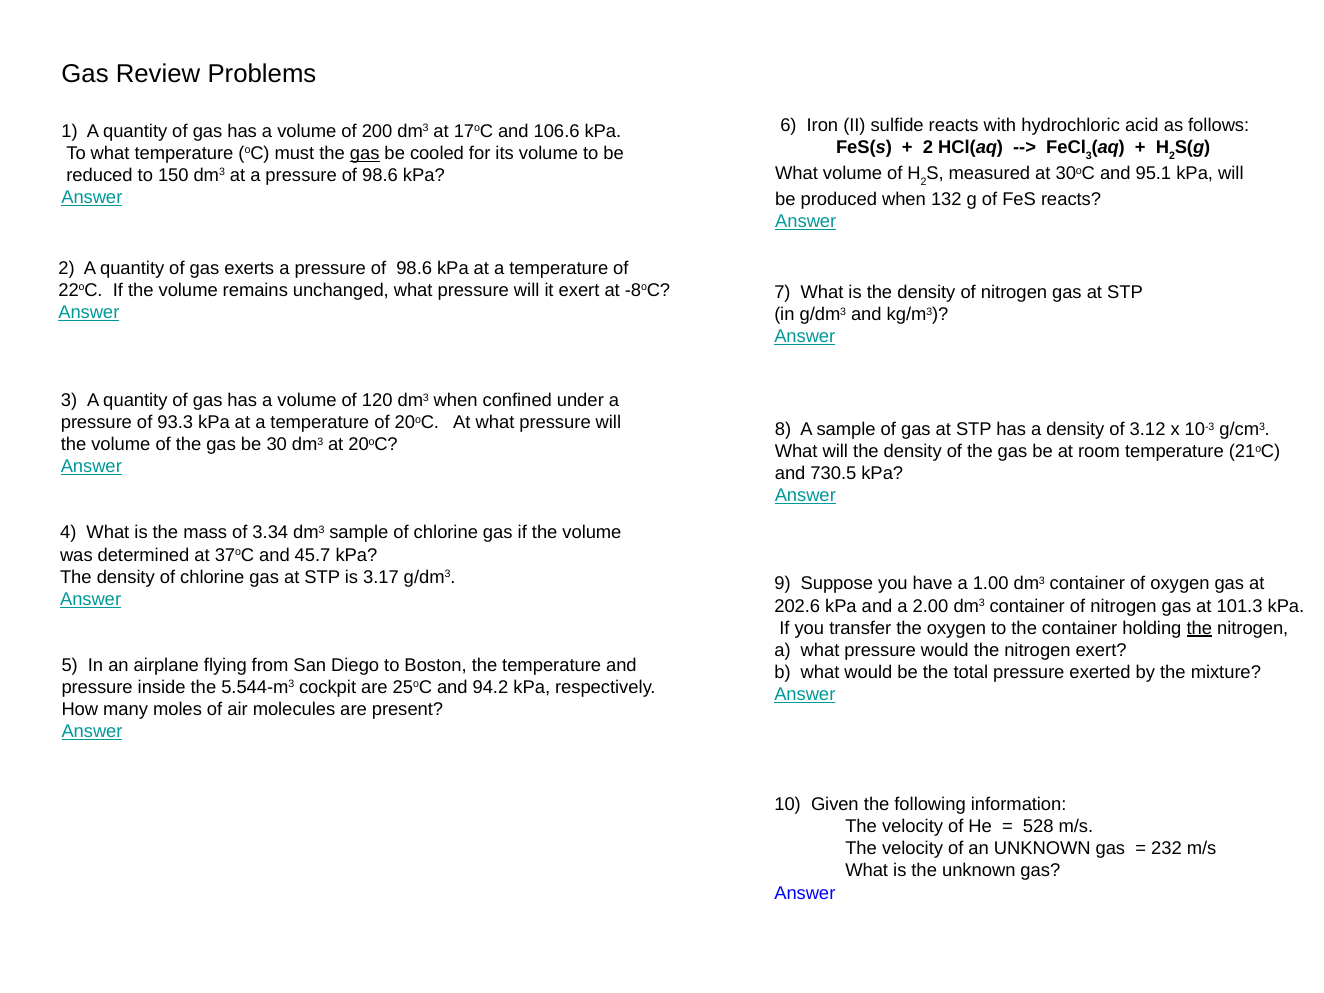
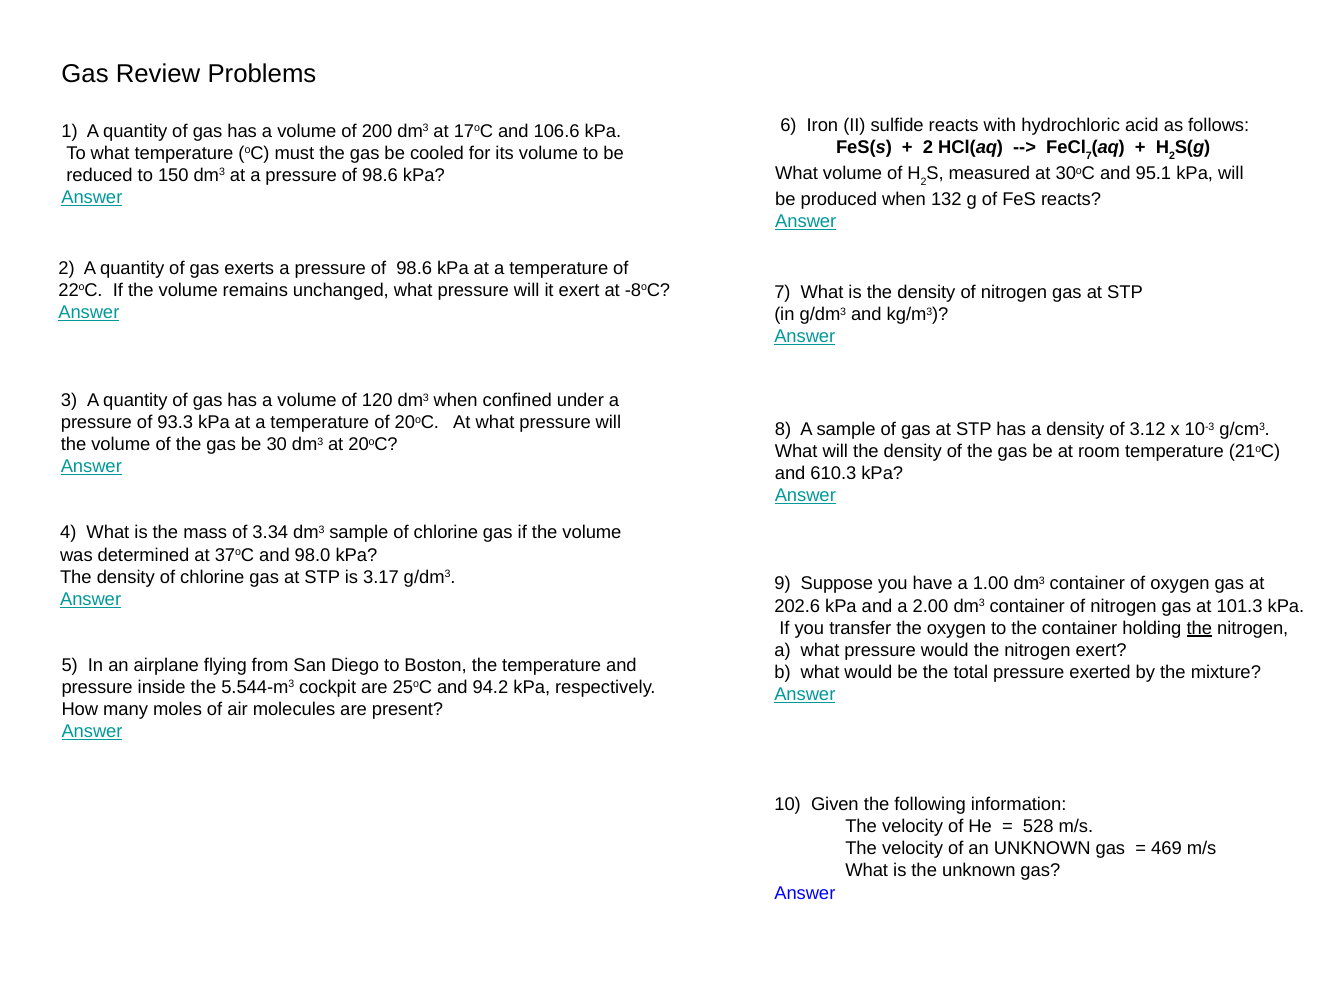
3 at (1089, 156): 3 -> 7
gas at (365, 153) underline: present -> none
730.5: 730.5 -> 610.3
45.7: 45.7 -> 98.0
232: 232 -> 469
